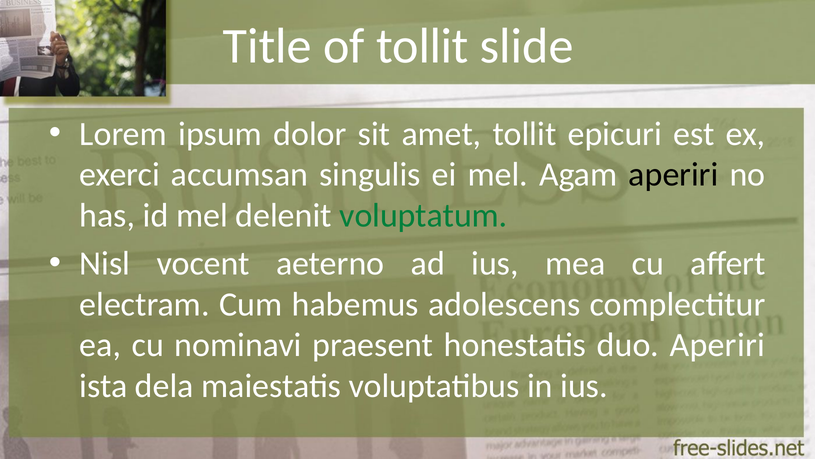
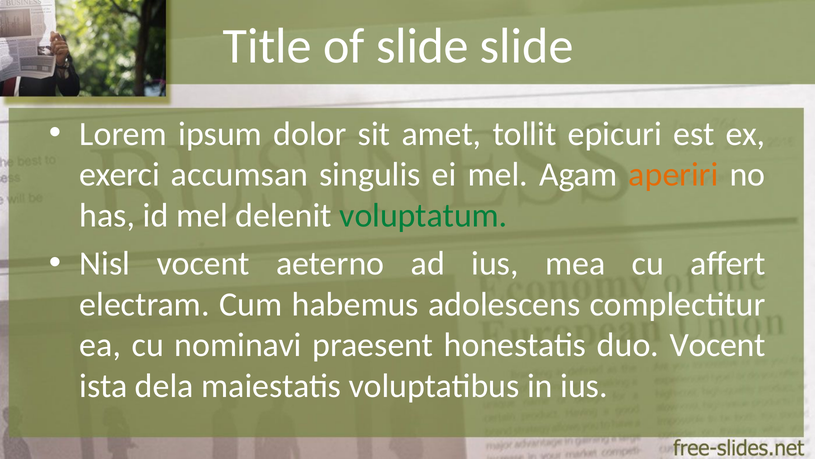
of tollit: tollit -> slide
aperiri at (674, 175) colour: black -> orange
duo Aperiri: Aperiri -> Vocent
